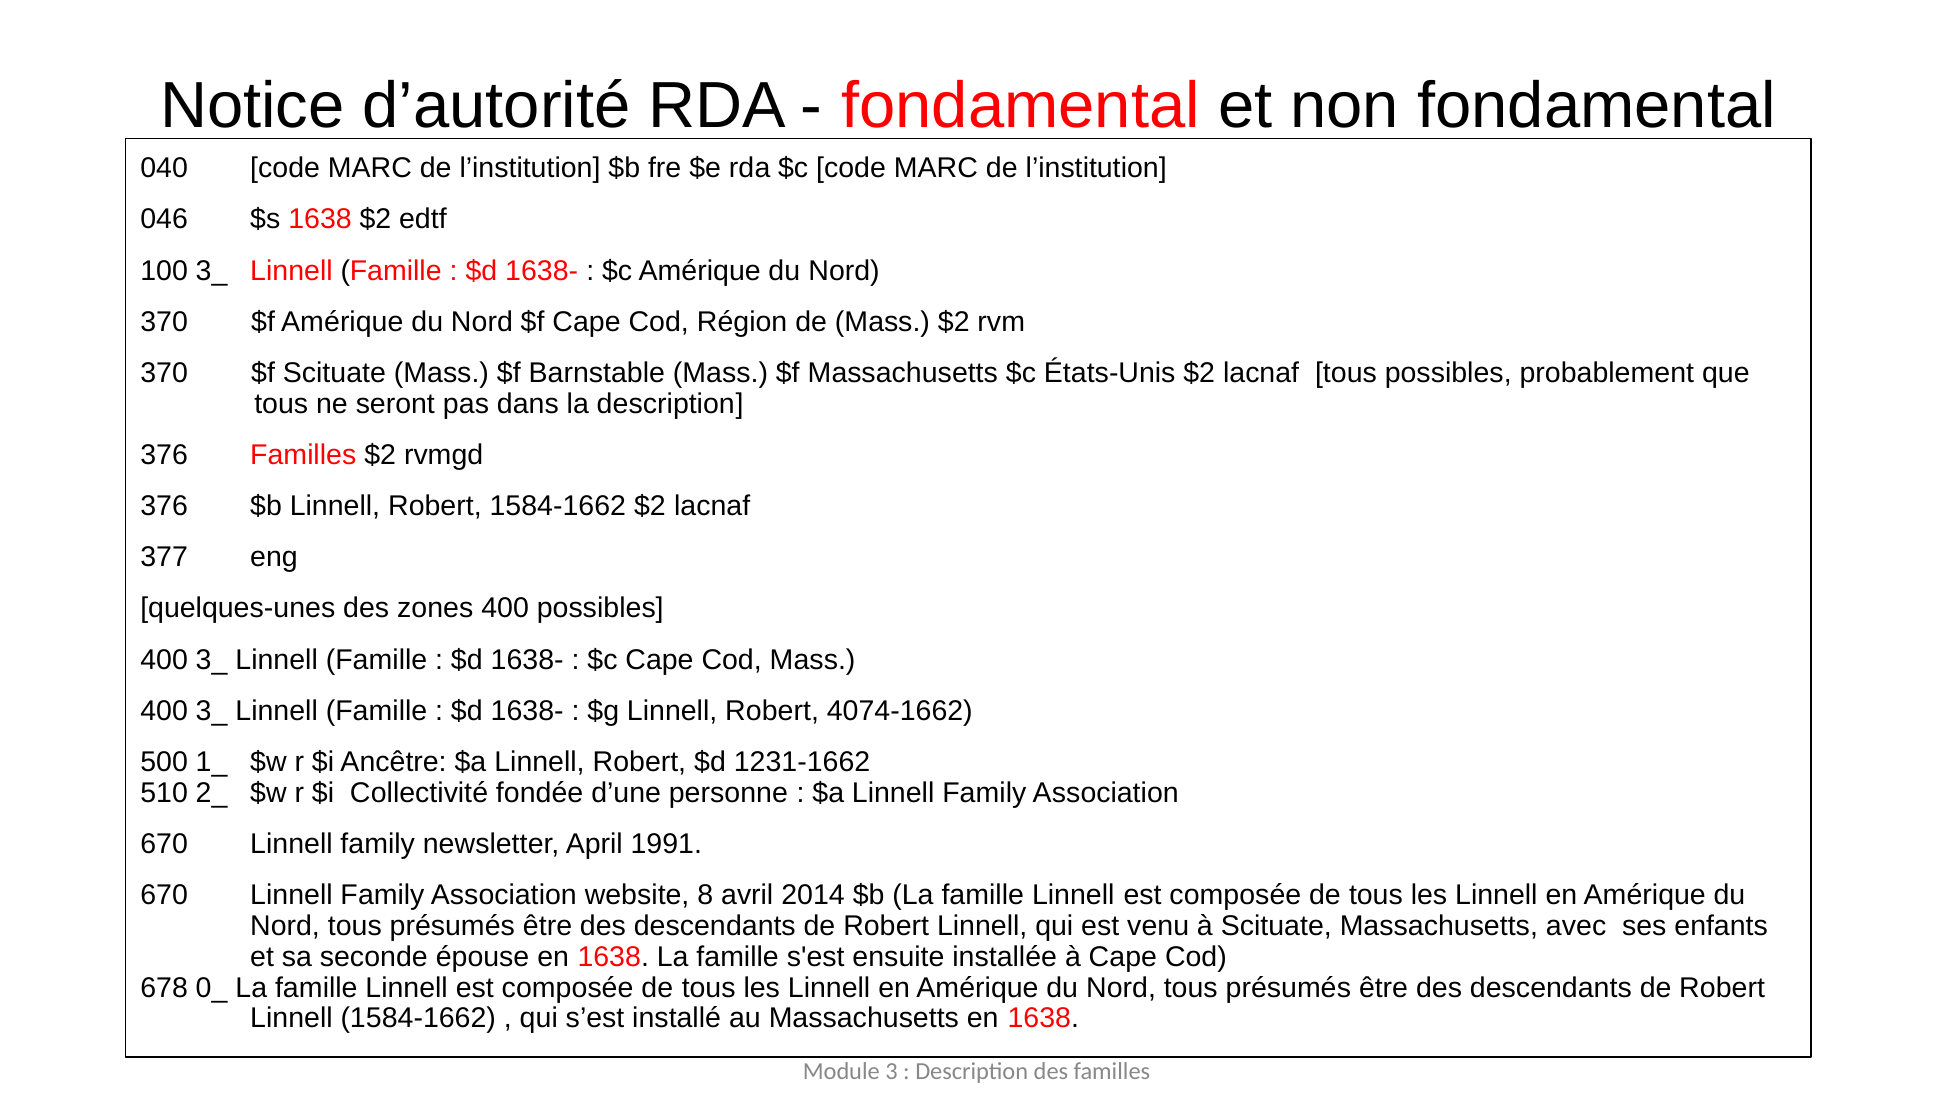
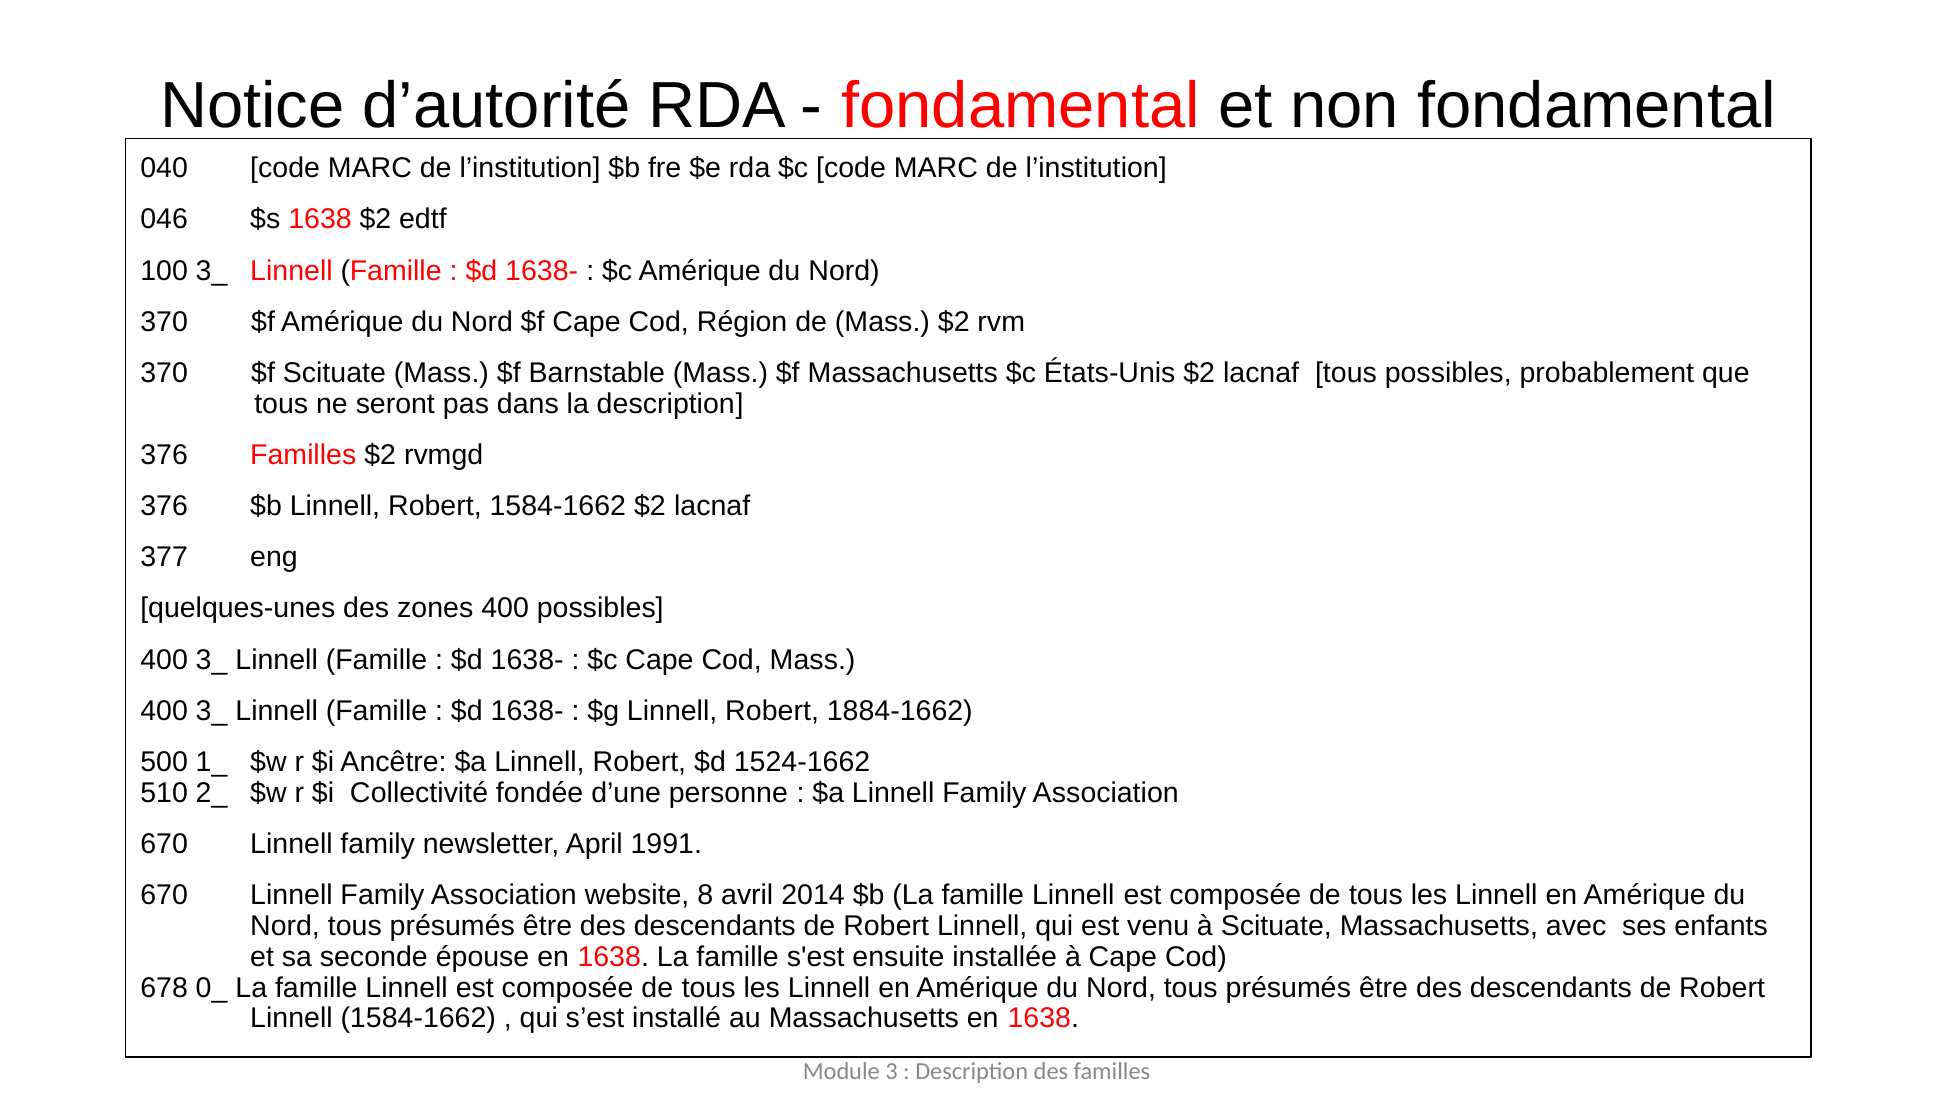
4074-1662: 4074-1662 -> 1884-1662
1231-1662: 1231-1662 -> 1524-1662
